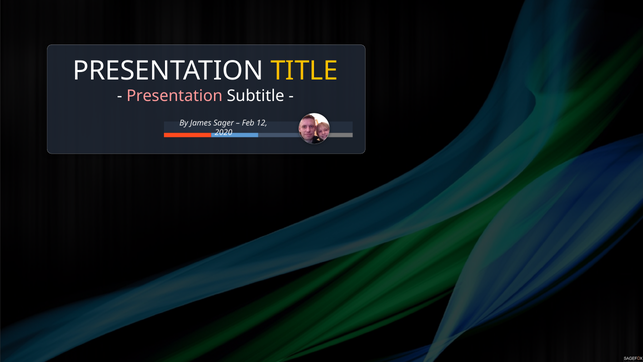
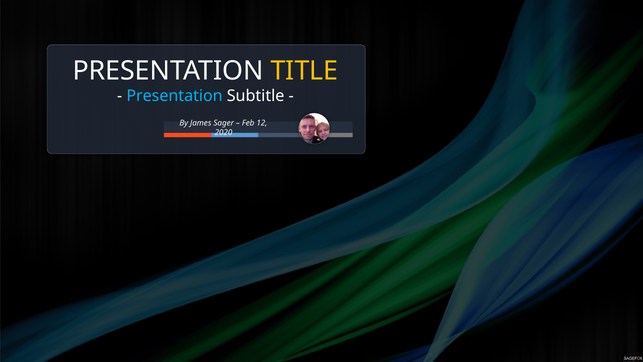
Presentation at (175, 96) colour: pink -> light blue
